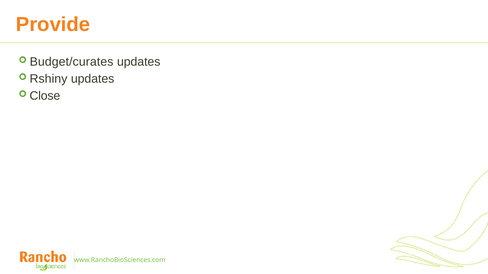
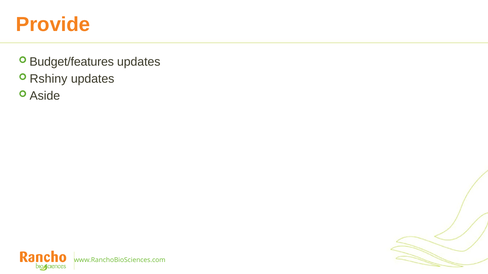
Budget/curates: Budget/curates -> Budget/features
Close: Close -> Aside
